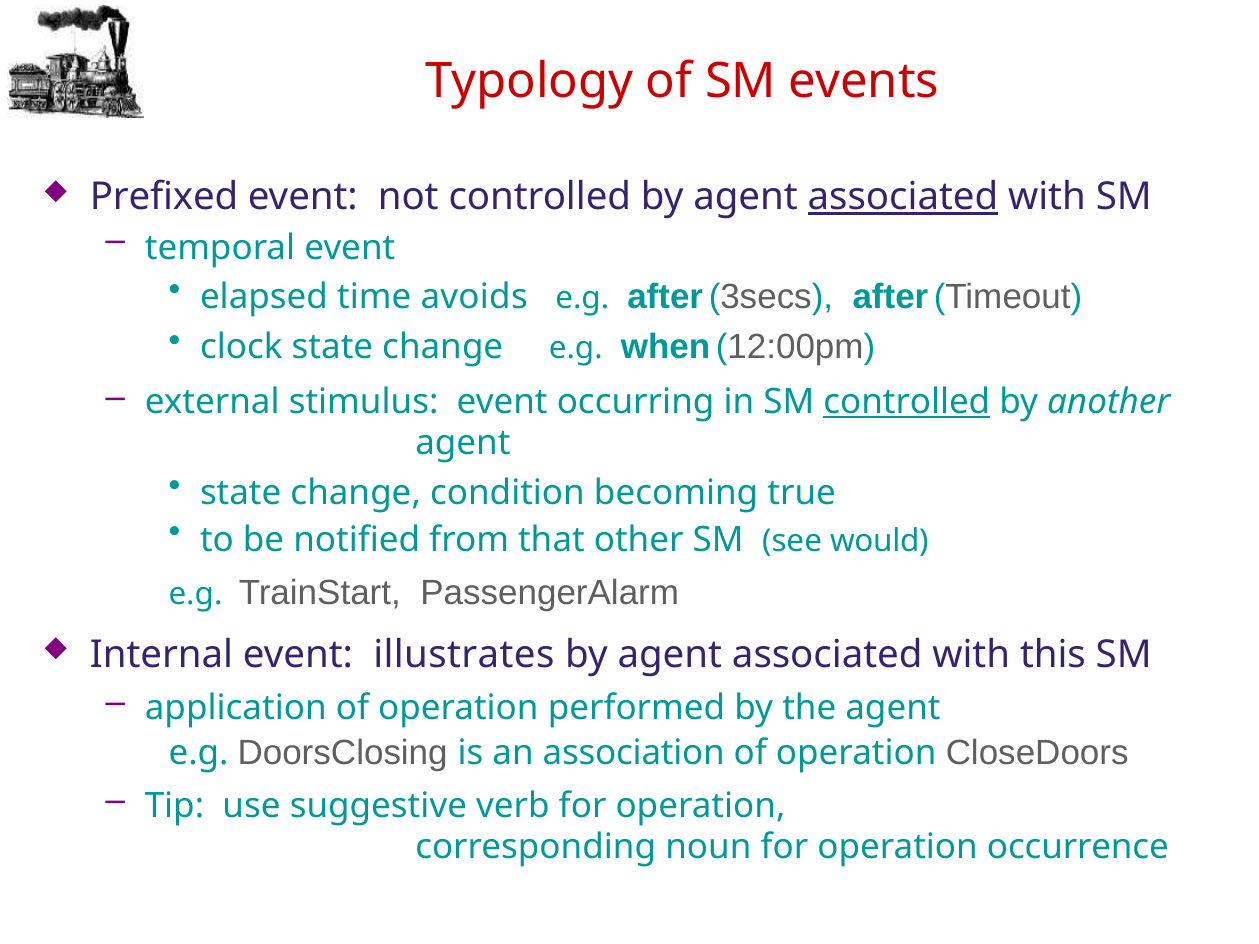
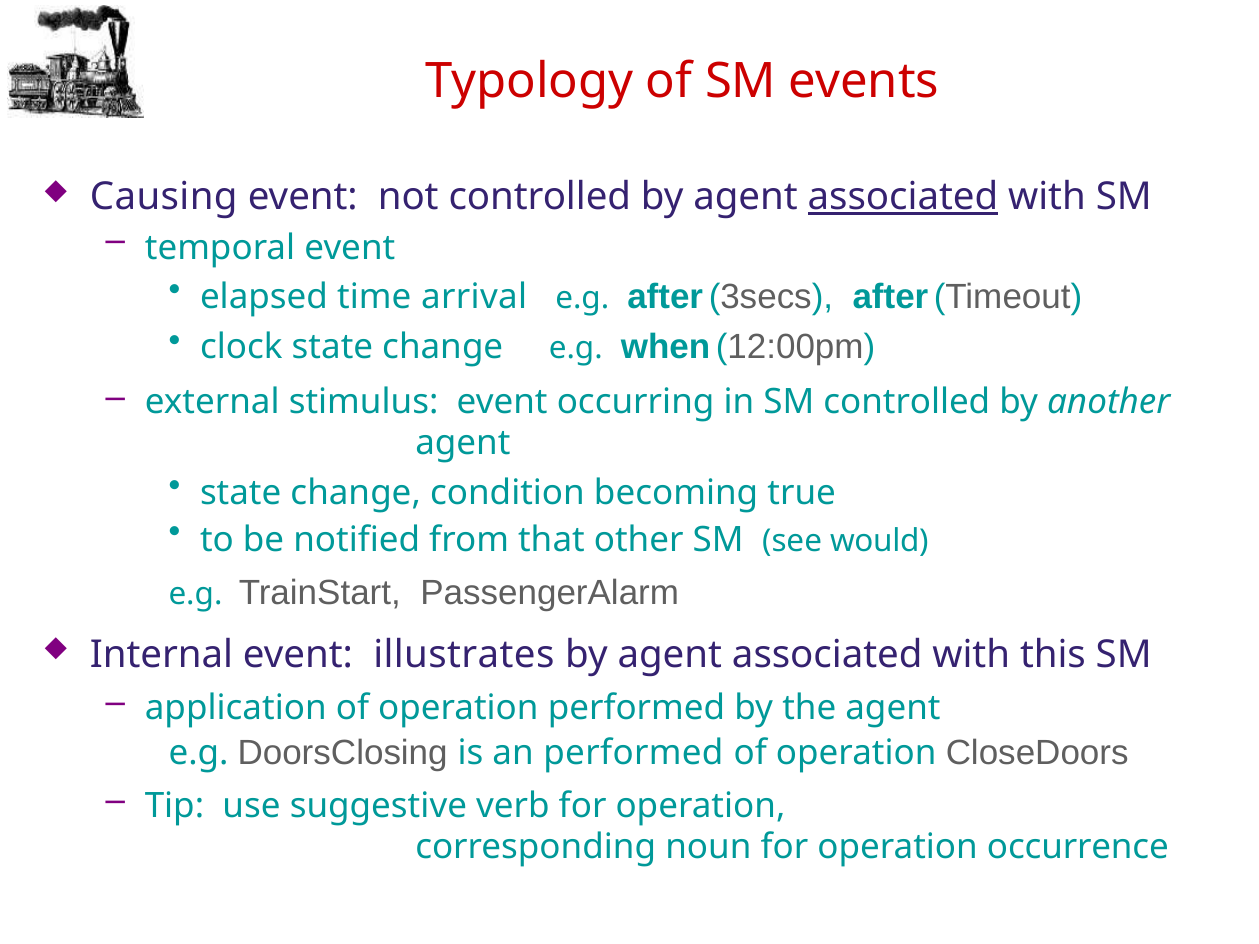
Prefixed: Prefixed -> Causing
avoids: avoids -> arrival
controlled at (907, 402) underline: present -> none
an association: association -> performed
